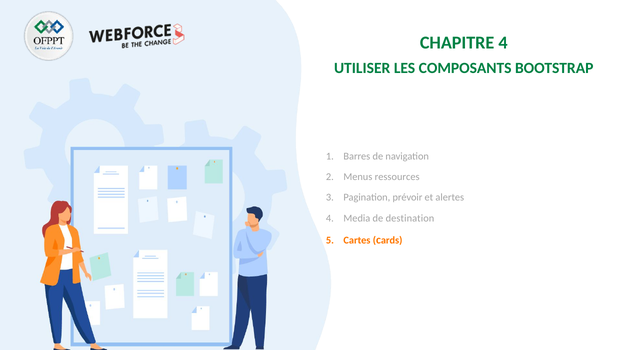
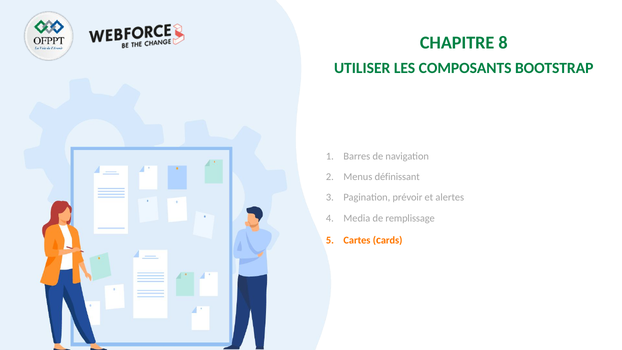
CHAPITRE 4: 4 -> 8
ressources: ressources -> définissant
destination: destination -> remplissage
